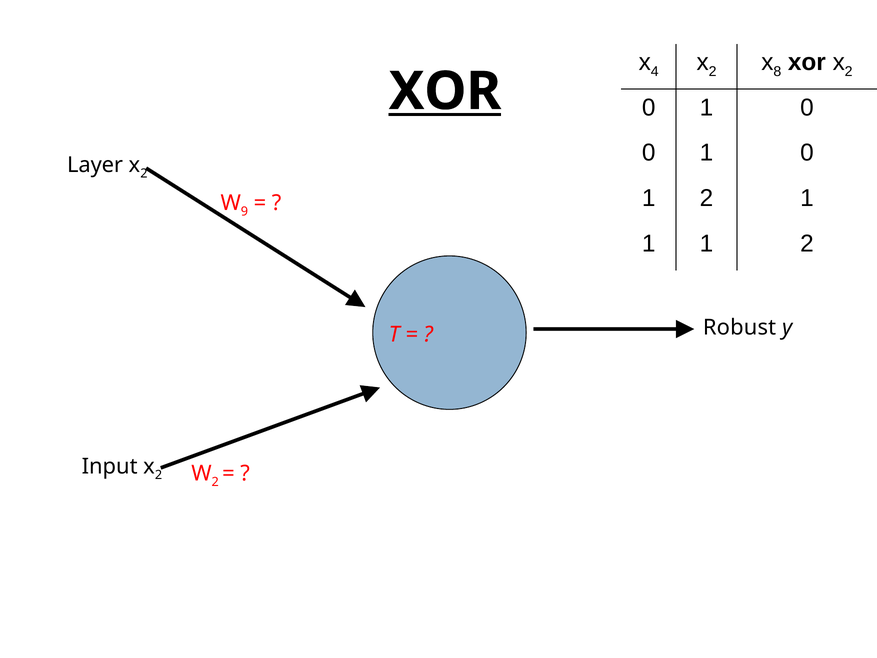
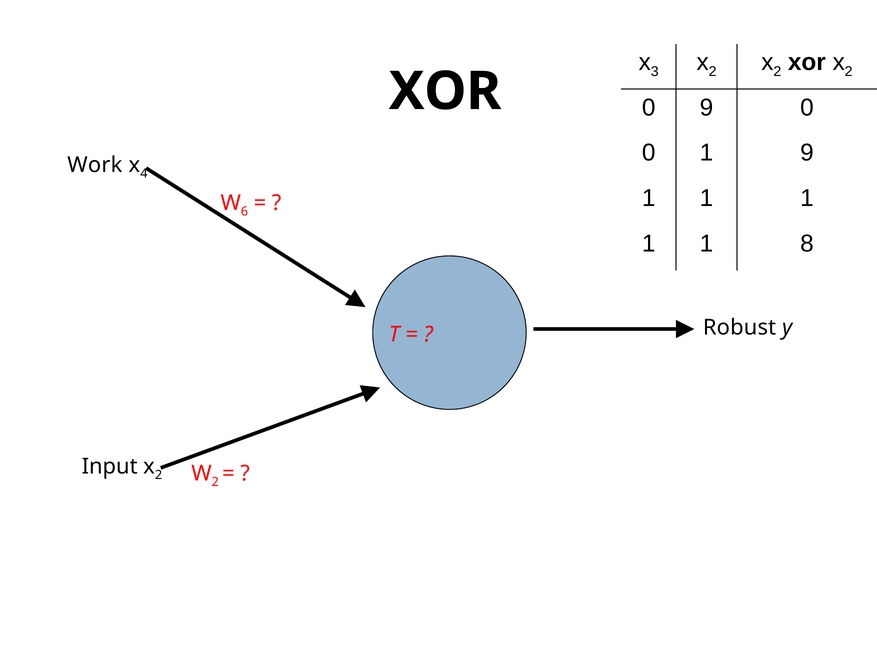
4: 4 -> 3
8 at (777, 72): 8 -> 2
XOR at (445, 91) underline: present -> none
1 at (707, 108): 1 -> 9
0 at (807, 153): 0 -> 9
Layer: Layer -> Work
2 at (144, 174): 2 -> 4
2 at (707, 198): 2 -> 1
9: 9 -> 6
1 1 2: 2 -> 8
